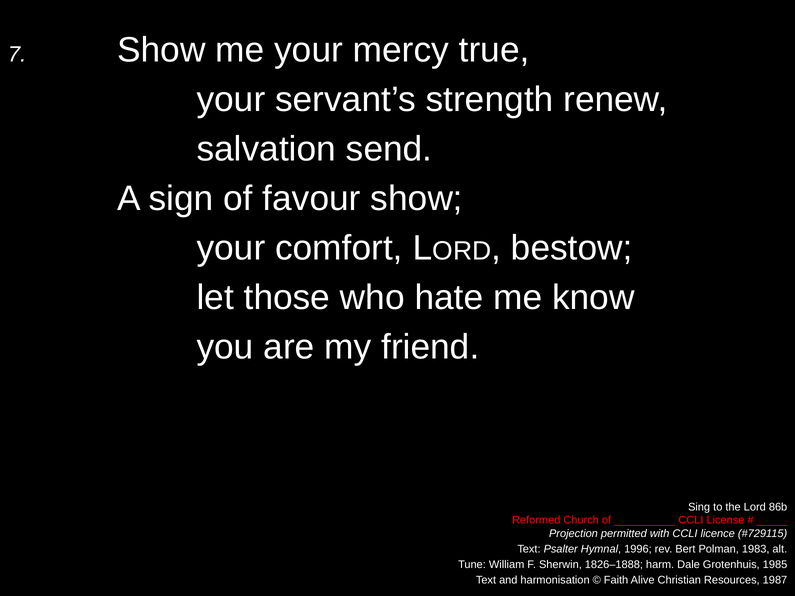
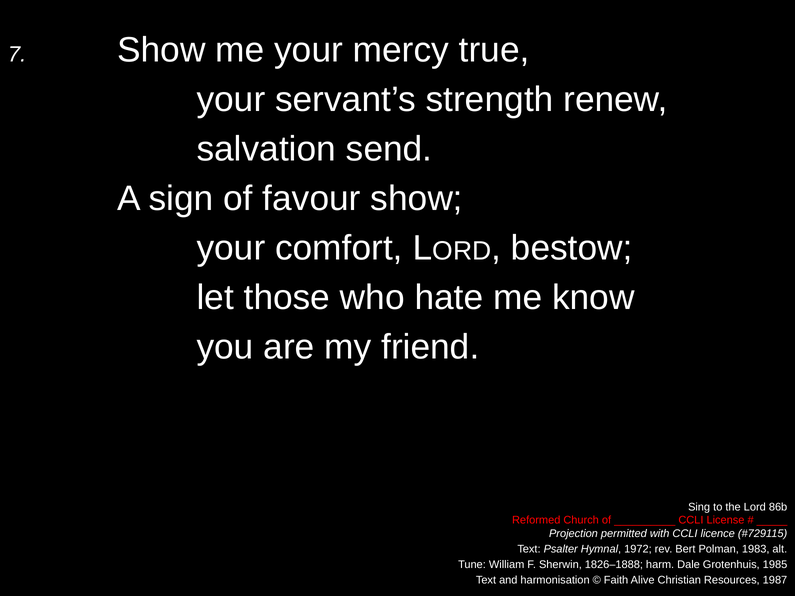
1996: 1996 -> 1972
